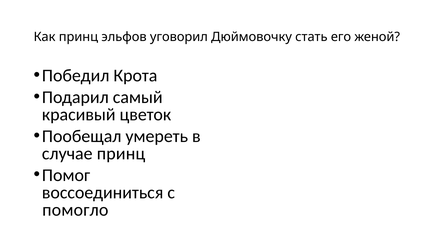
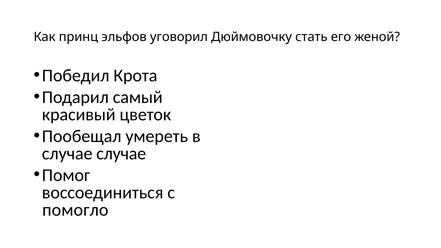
случае принц: принц -> случае
